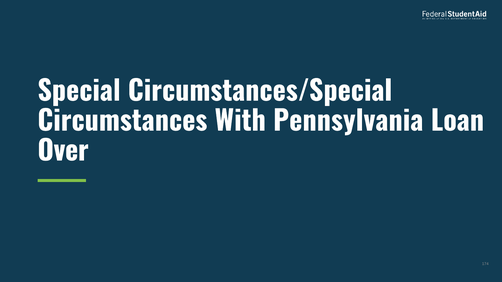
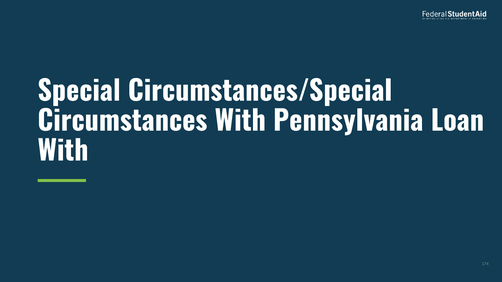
Over at (63, 152): Over -> With
